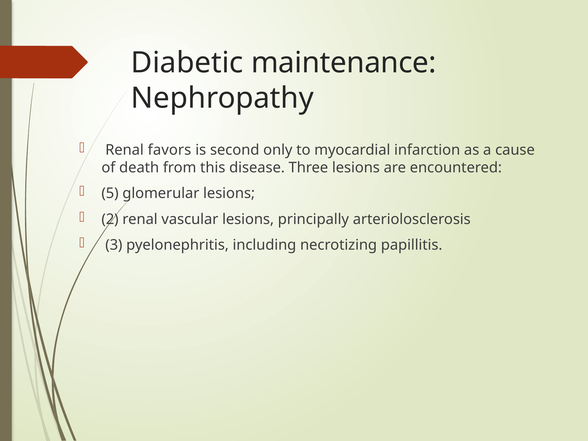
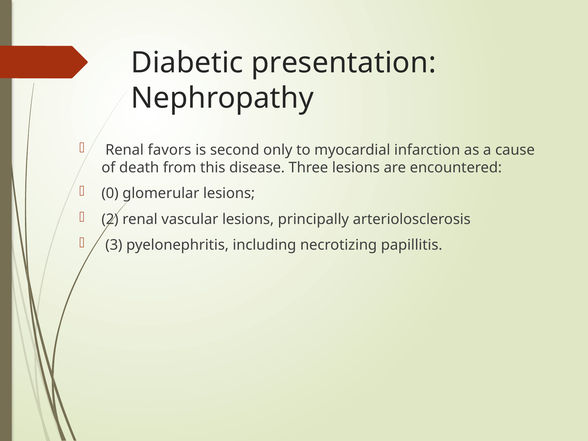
maintenance: maintenance -> presentation
5: 5 -> 0
